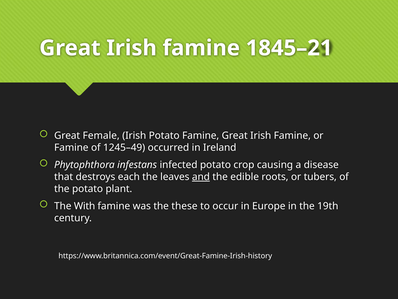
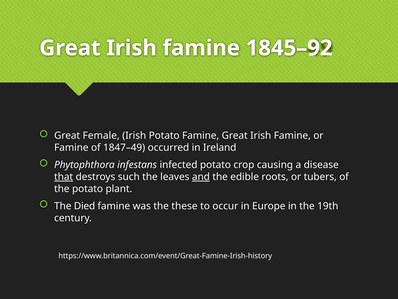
1845–21: 1845–21 -> 1845–92
1245–49: 1245–49 -> 1847–49
that underline: none -> present
each: each -> such
With: With -> Died
